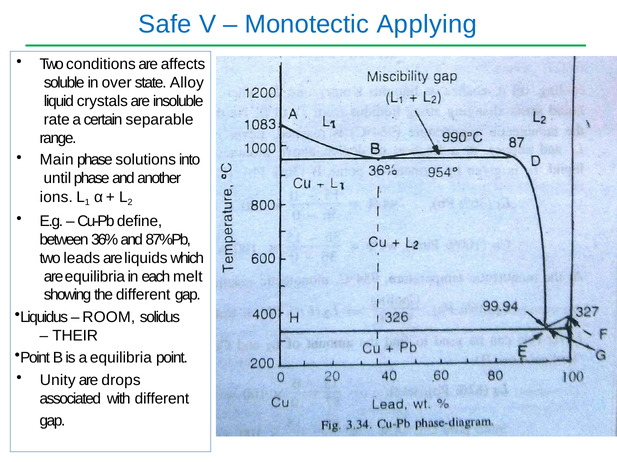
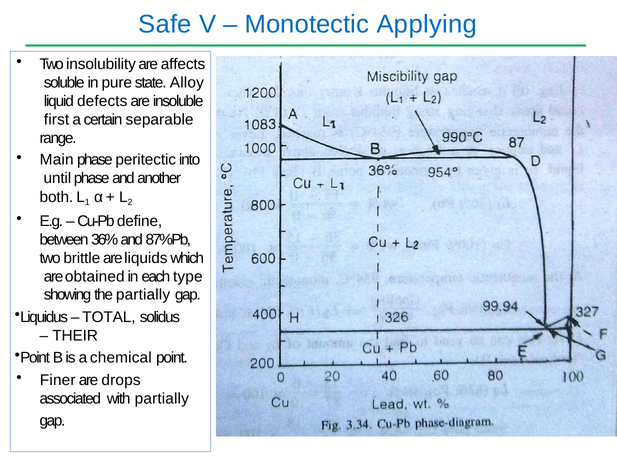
conditions: conditions -> insolubility
over: over -> pure
crystals: crystals -> defects
rate: rate -> first
solutions: solutions -> peritectic
ions: ions -> both
leads: leads -> brittle
are equilibria: equilibria -> obtained
melt: melt -> type
the different: different -> partially
ROOM: ROOM -> TOTAL
a equilibria: equilibria -> chemical
Unity: Unity -> Finer
with different: different -> partially
